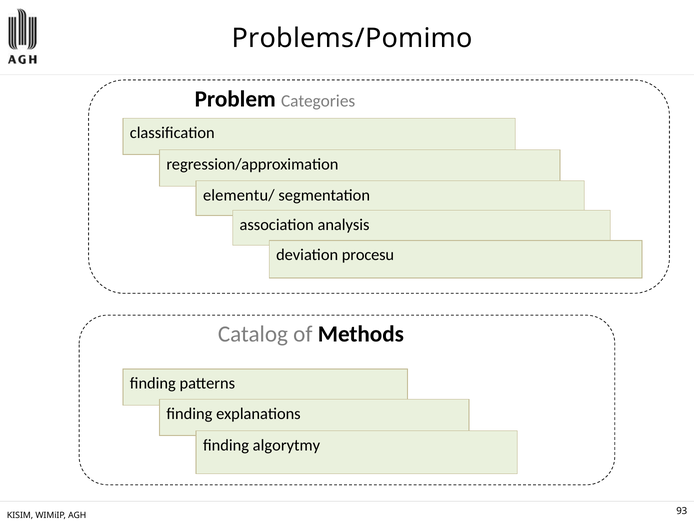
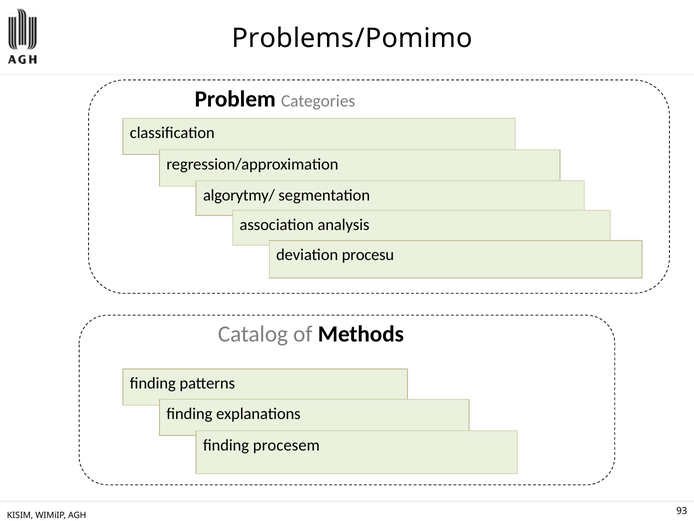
elementu/: elementu/ -> algorytmy/
algorytmy: algorytmy -> procesem
